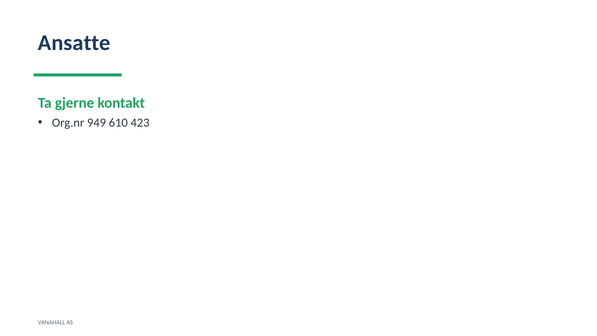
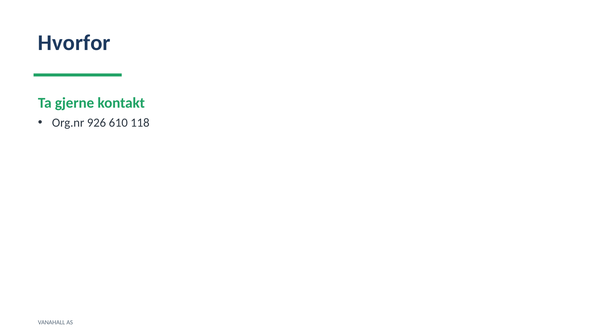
Ansatte: Ansatte -> Hvorfor
949: 949 -> 926
423: 423 -> 118
